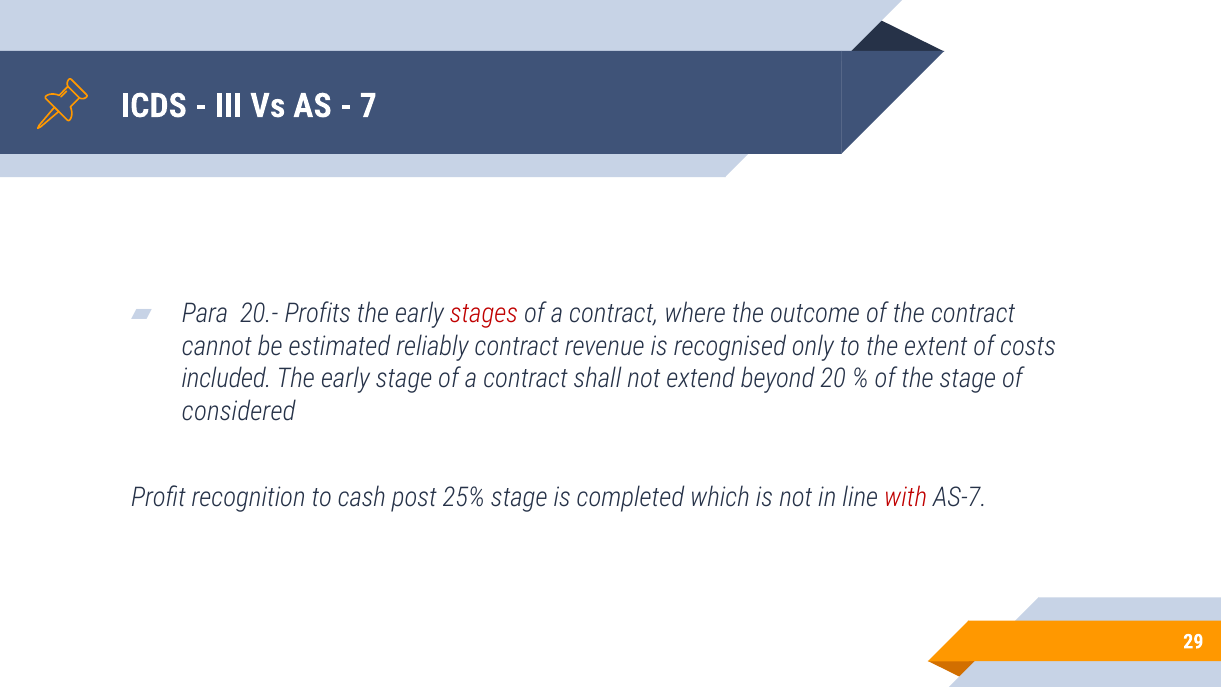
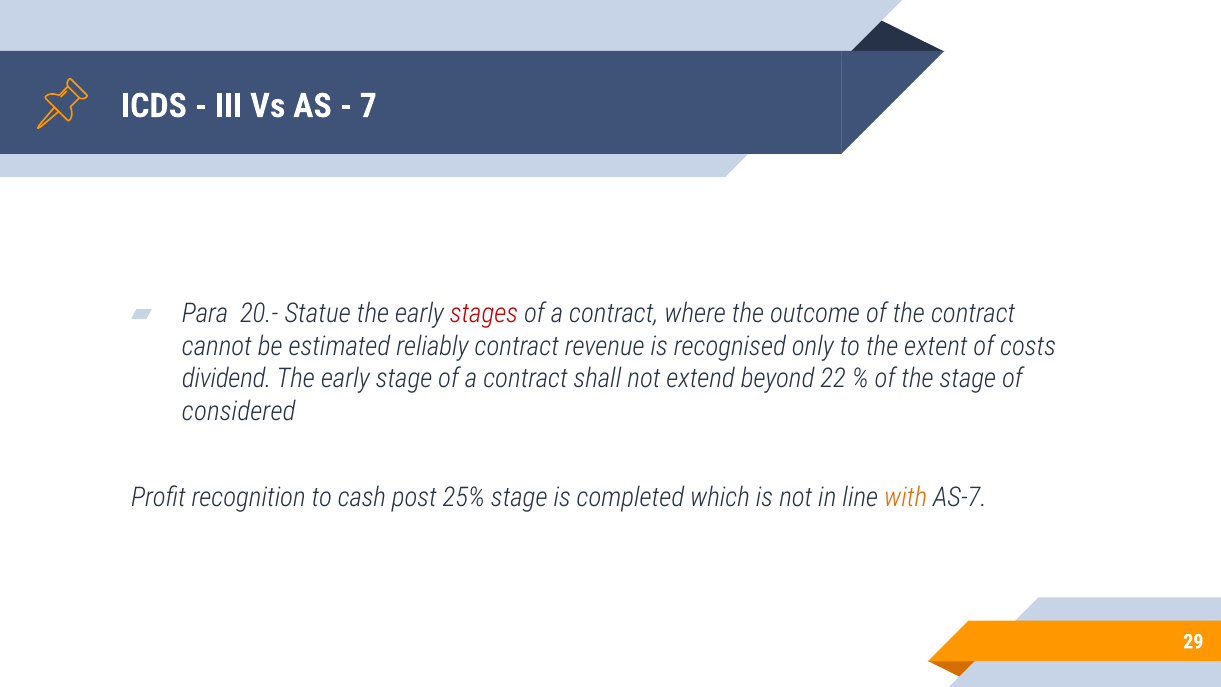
Profits: Profits -> Statue
included: included -> dividend
20: 20 -> 22
with colour: red -> orange
